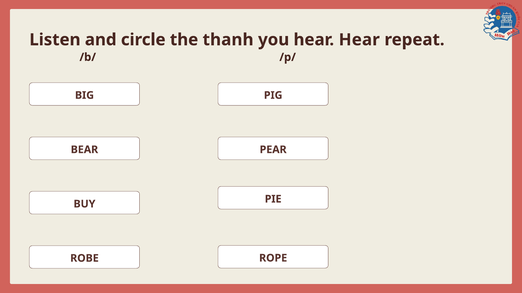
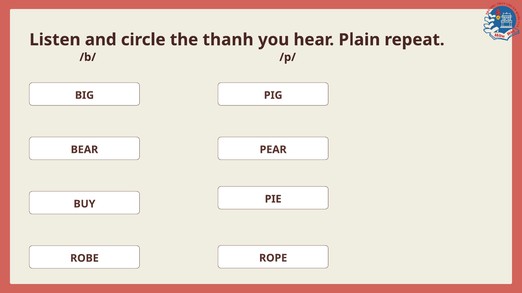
hear Hear: Hear -> Plain
